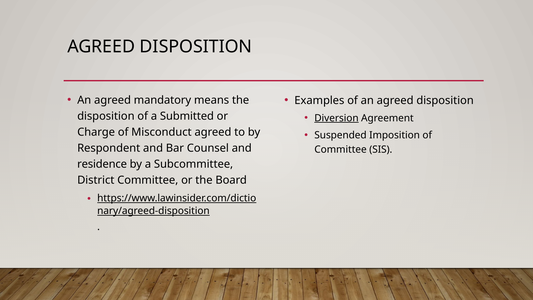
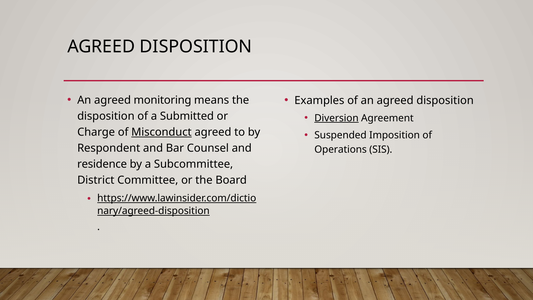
mandatory: mandatory -> monitoring
Misconduct underline: none -> present
Committee at (341, 150): Committee -> Operations
